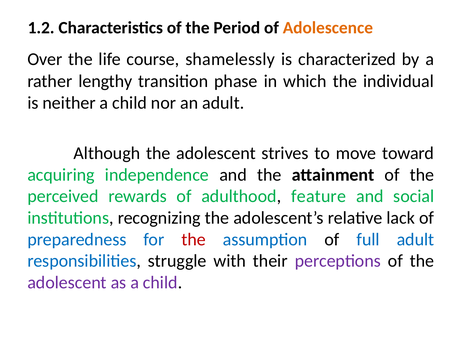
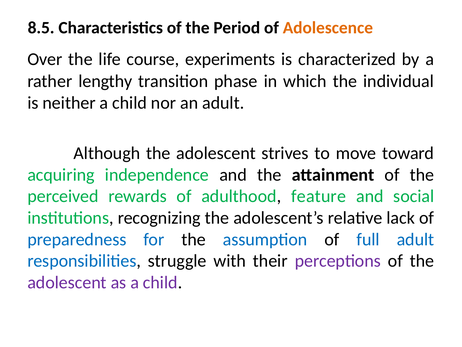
1.2: 1.2 -> 8.5
shamelessly: shamelessly -> experiments
the at (194, 239) colour: red -> black
